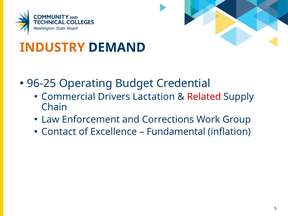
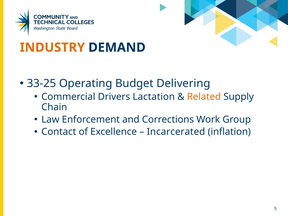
96-25: 96-25 -> 33-25
Credential: Credential -> Delivering
Related colour: red -> orange
Fundamental: Fundamental -> Incarcerated
